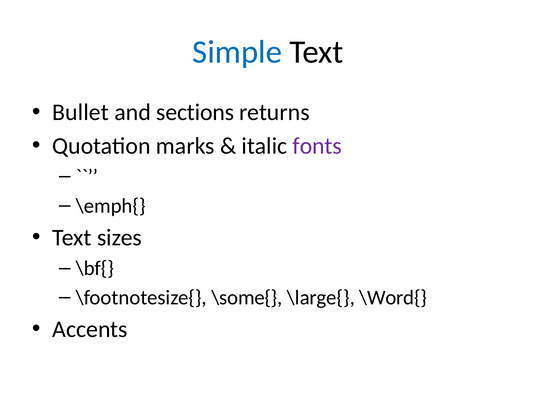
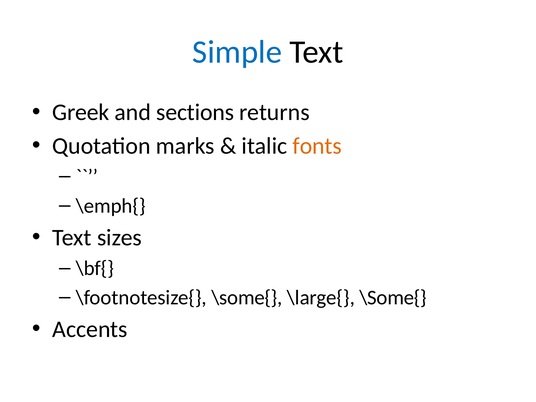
Bullet: Bullet -> Greek
fonts colour: purple -> orange
\large{ \Word{: \Word{ -> \Some{
